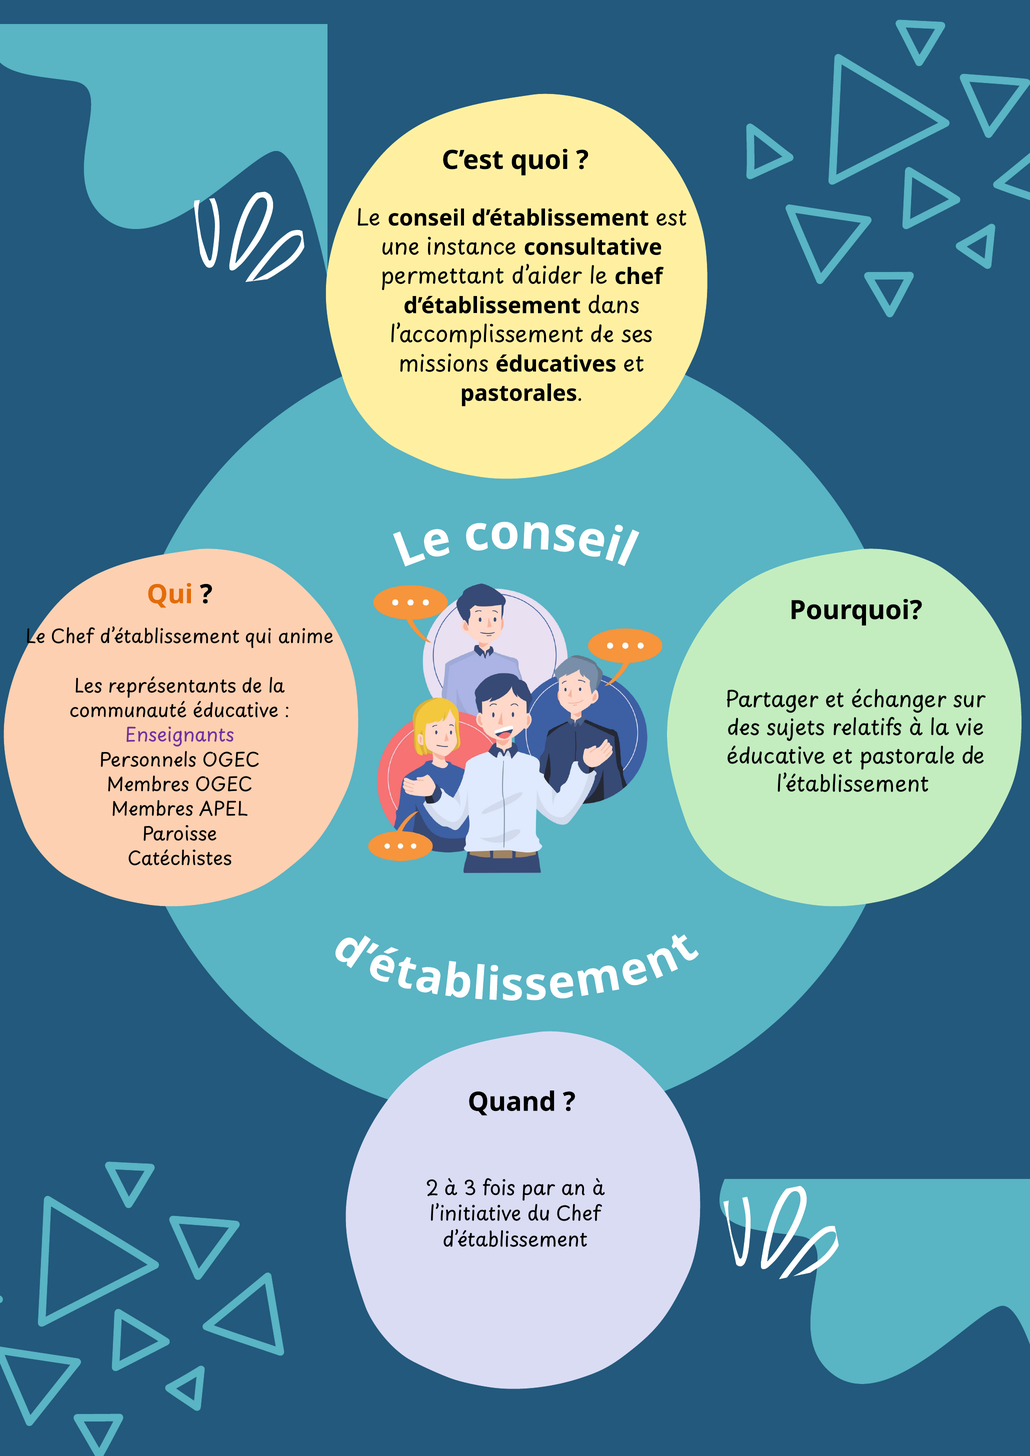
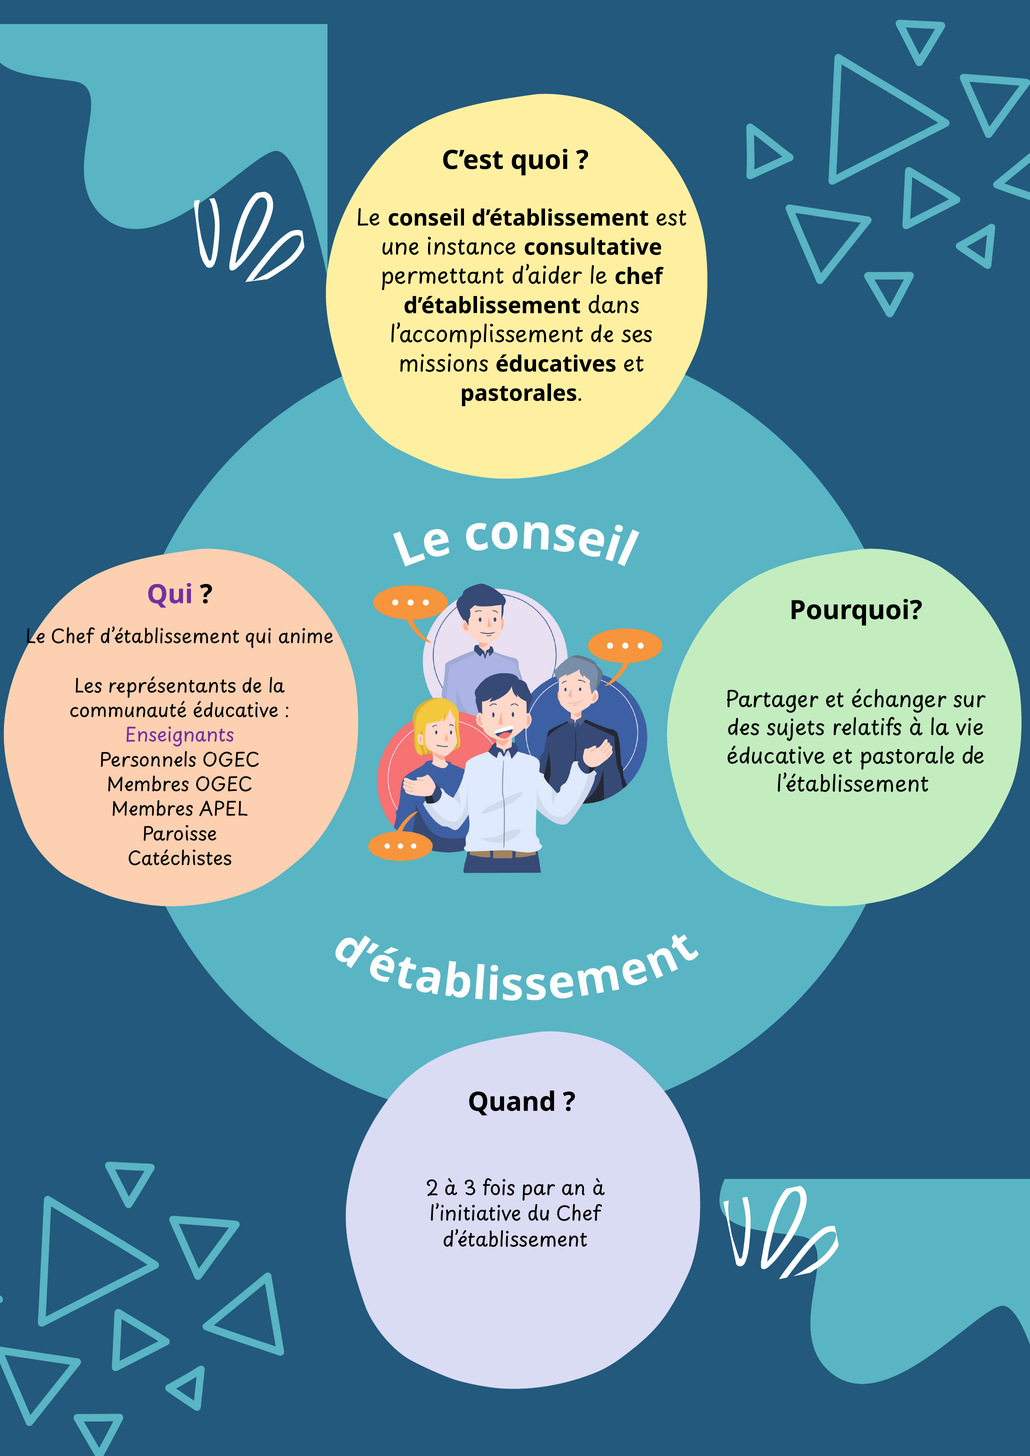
Qui at (170, 595) colour: orange -> purple
